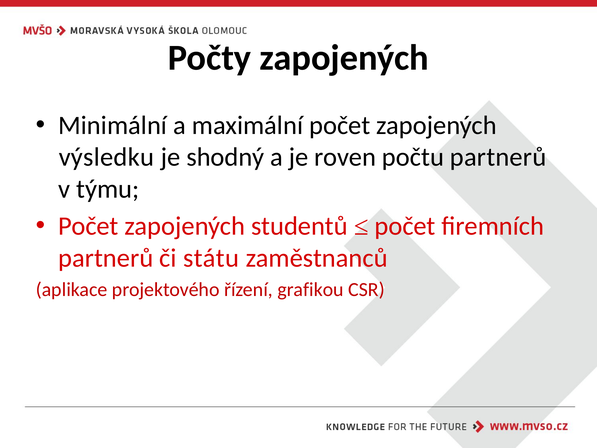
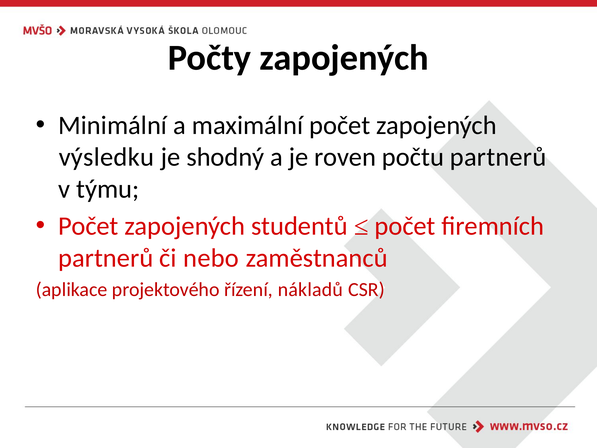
státu: státu -> nebo
grafikou: grafikou -> nákladů
